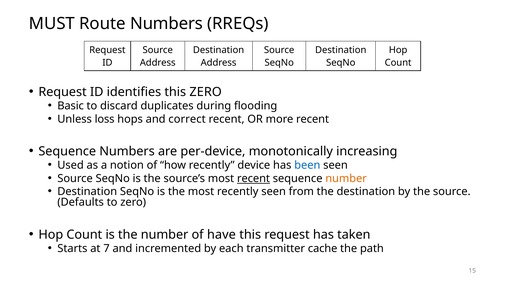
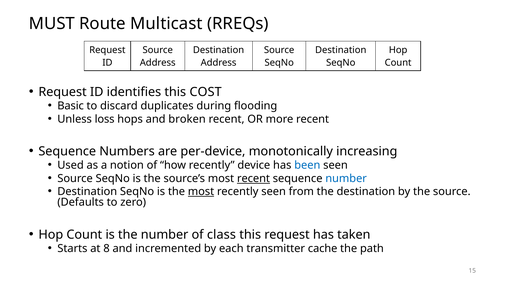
Route Numbers: Numbers -> Multicast
this ZERO: ZERO -> COST
correct: correct -> broken
number at (346, 178) colour: orange -> blue
most at (201, 192) underline: none -> present
have: have -> class
7: 7 -> 8
